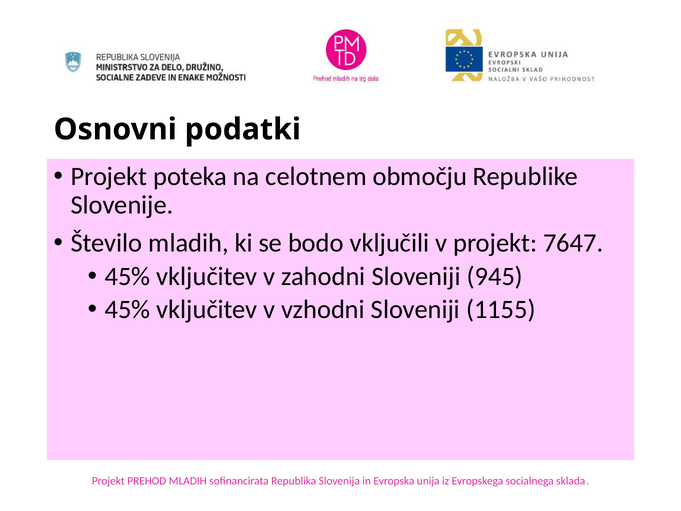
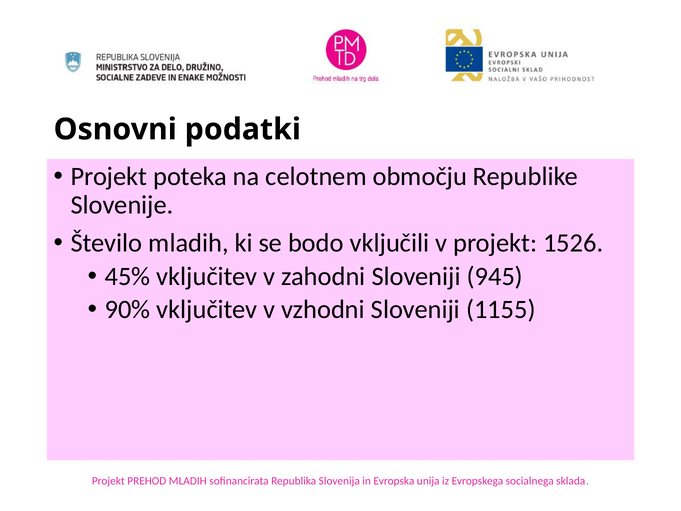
7647: 7647 -> 1526
45% at (128, 310): 45% -> 90%
